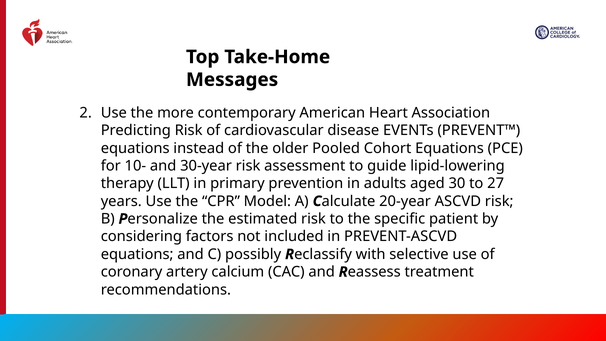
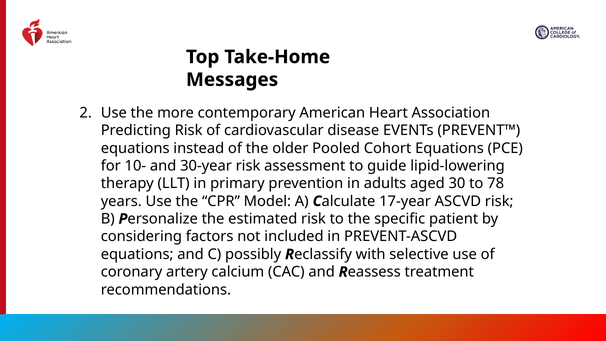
27: 27 -> 78
20-year: 20-year -> 17-year
